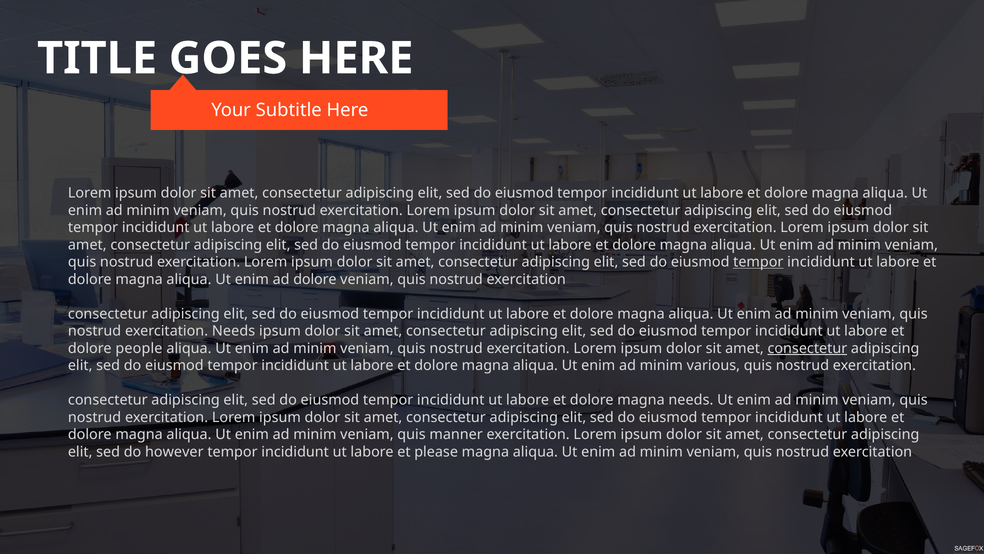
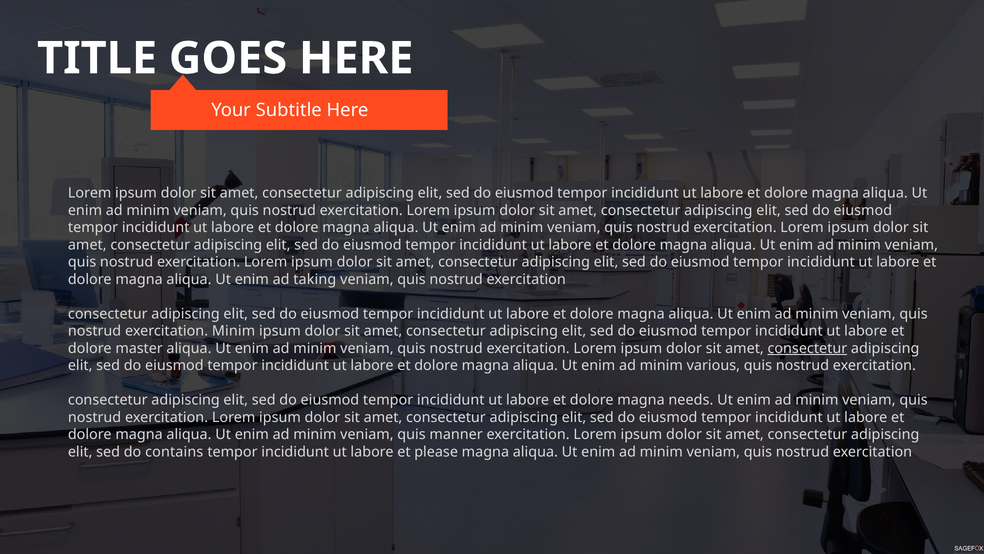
tempor at (758, 262) underline: present -> none
ad dolore: dolore -> taking
exercitation Needs: Needs -> Minim
people: people -> master
however: however -> contains
